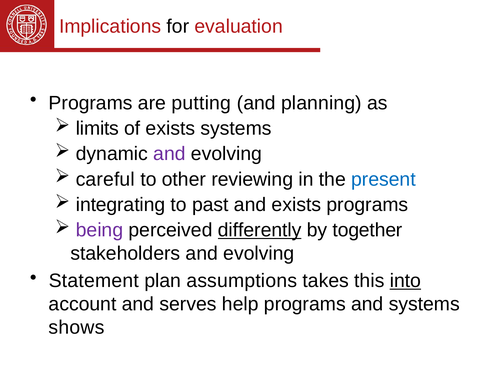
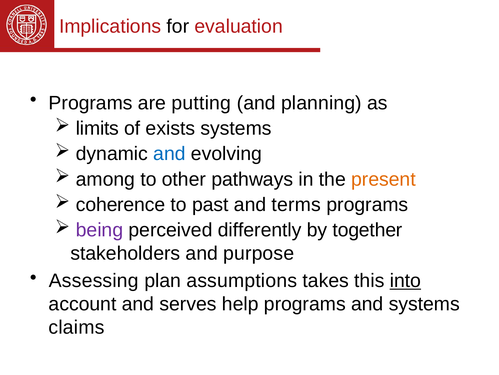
and at (169, 154) colour: purple -> blue
careful: careful -> among
reviewing: reviewing -> pathways
present colour: blue -> orange
integrating: integrating -> coherence
and exists: exists -> terms
differently underline: present -> none
stakeholders and evolving: evolving -> purpose
Statement: Statement -> Assessing
shows: shows -> claims
